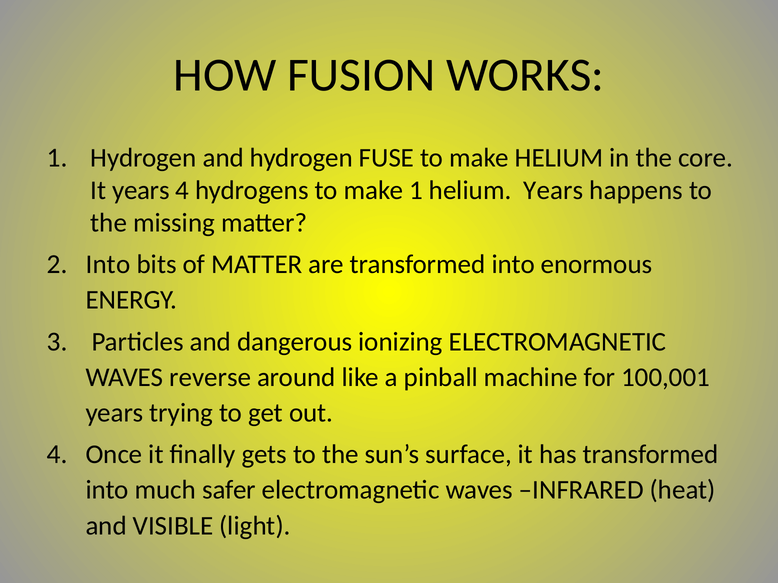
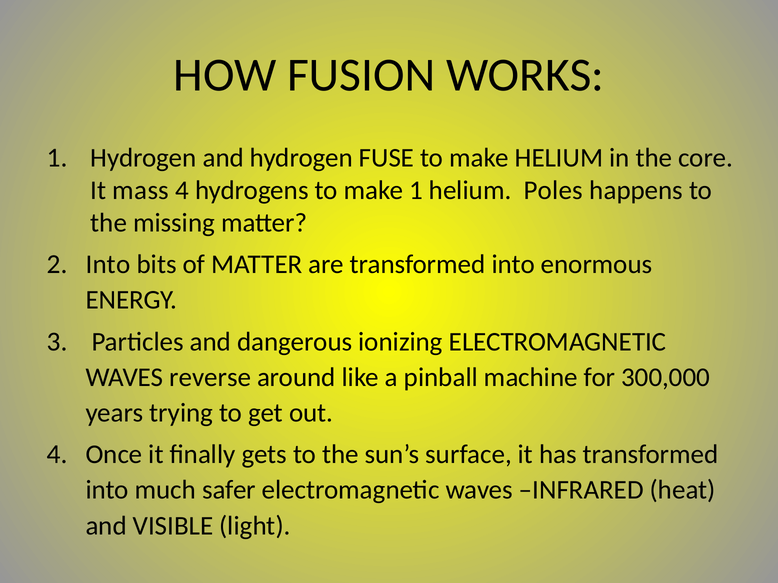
It years: years -> mass
helium Years: Years -> Poles
100,001: 100,001 -> 300,000
